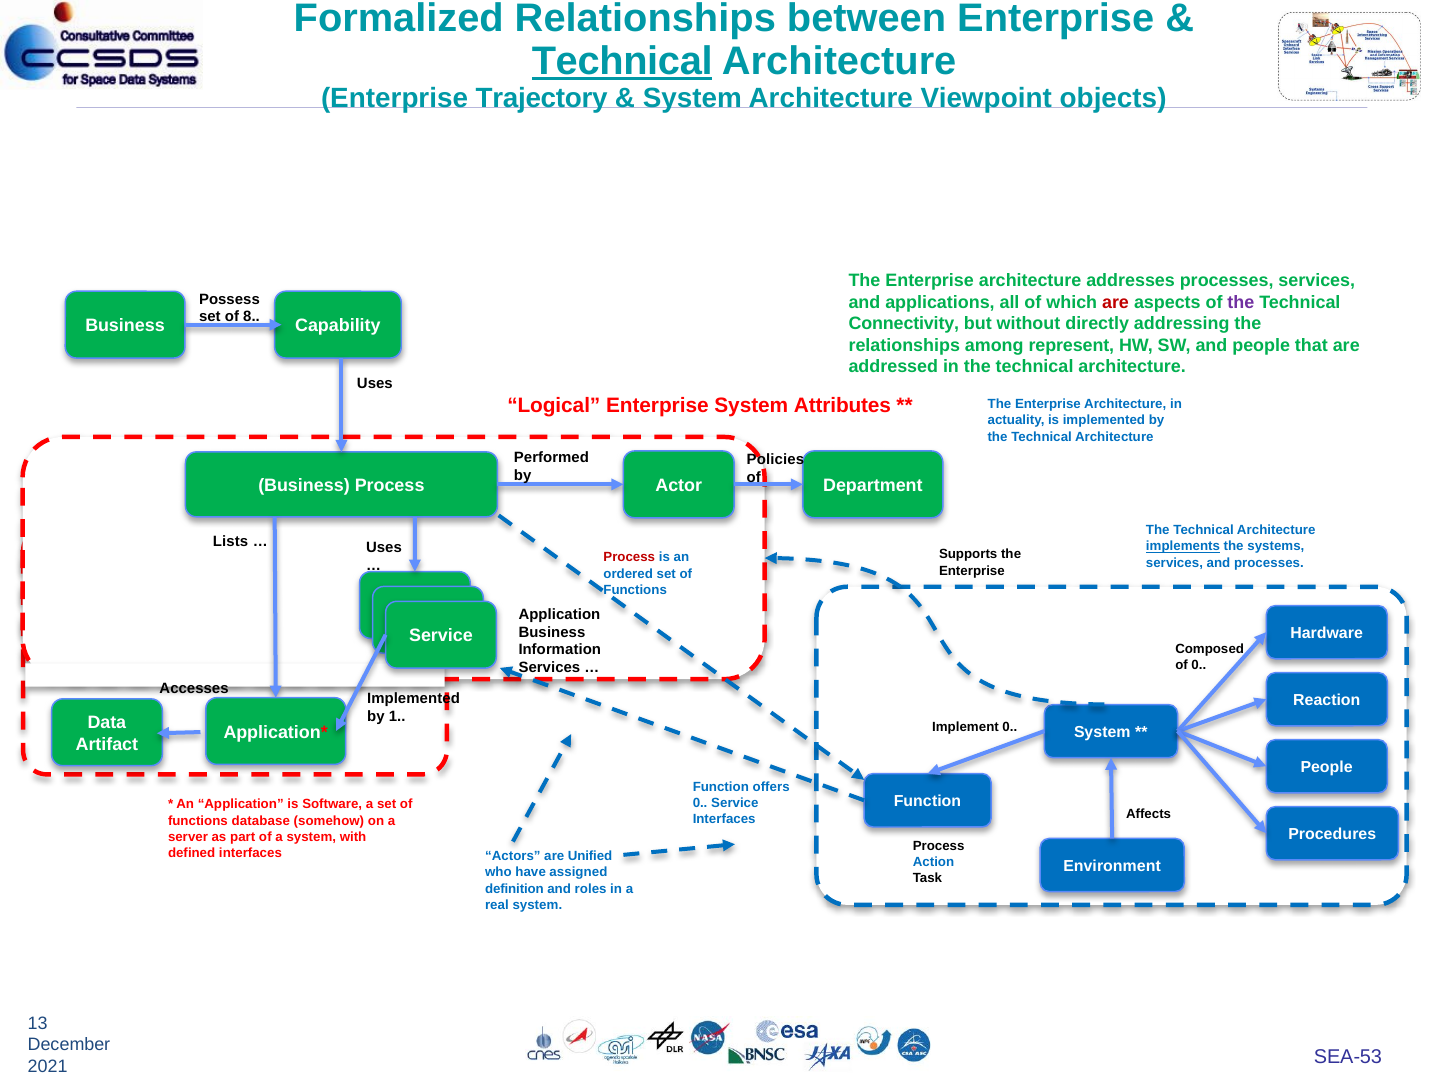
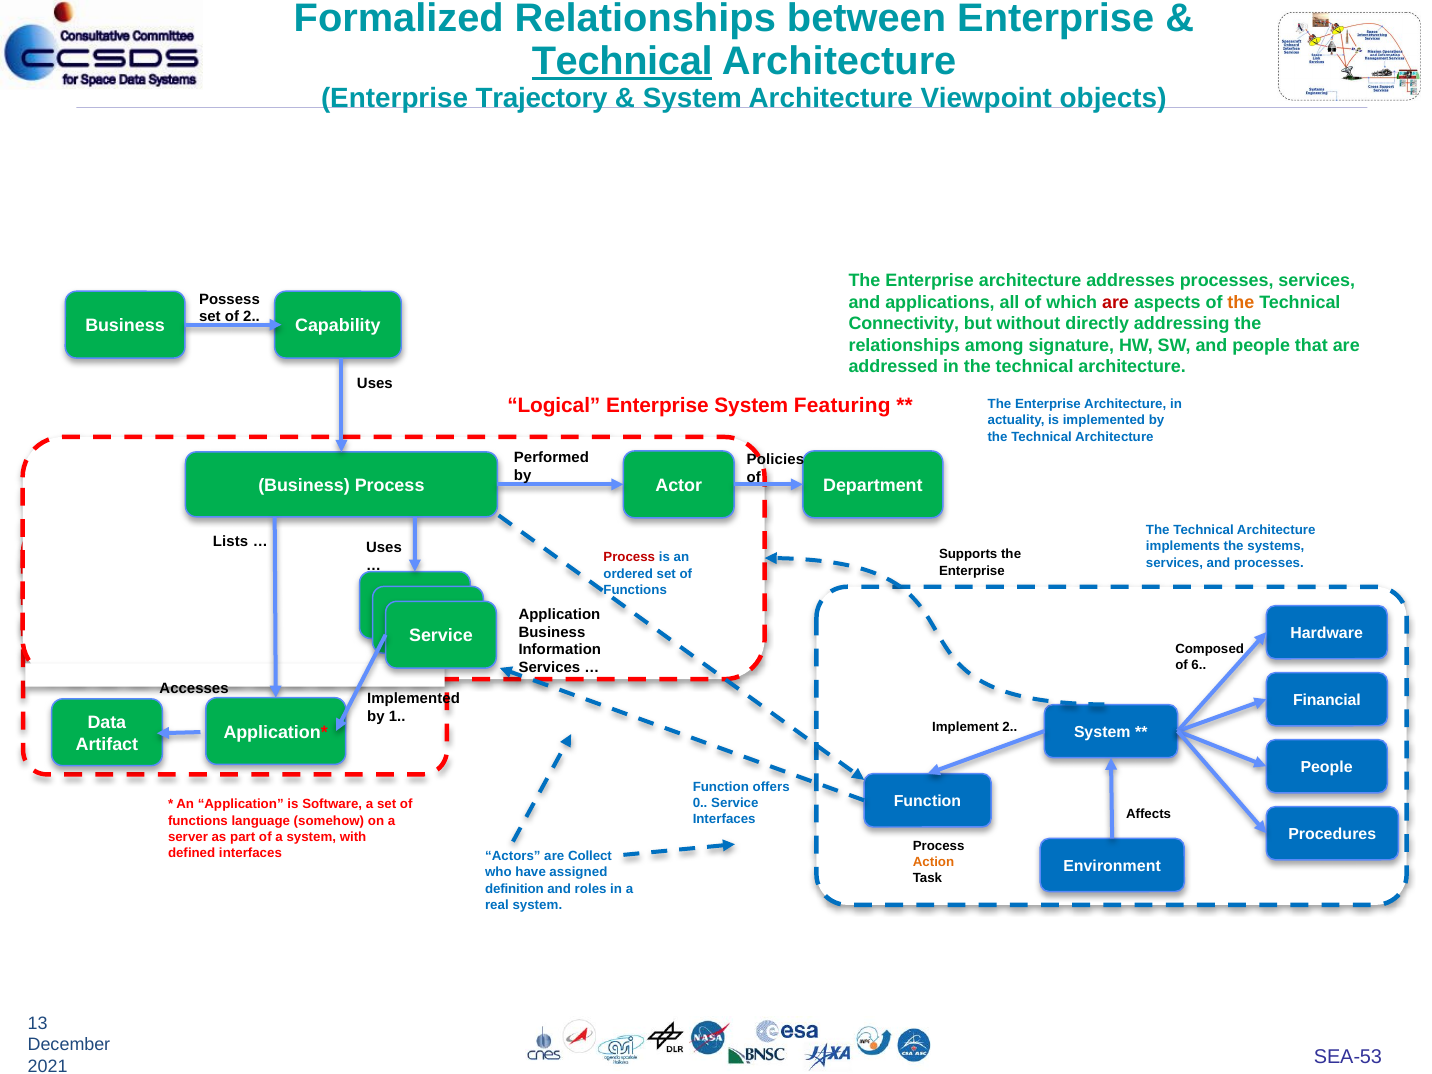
the at (1241, 302) colour: purple -> orange
of 8: 8 -> 2
represent: represent -> signature
Attributes: Attributes -> Featuring
implements underline: present -> none
of 0: 0 -> 6
Reaction: Reaction -> Financial
Implement 0: 0 -> 2
database: database -> language
Unified: Unified -> Collect
Action colour: blue -> orange
